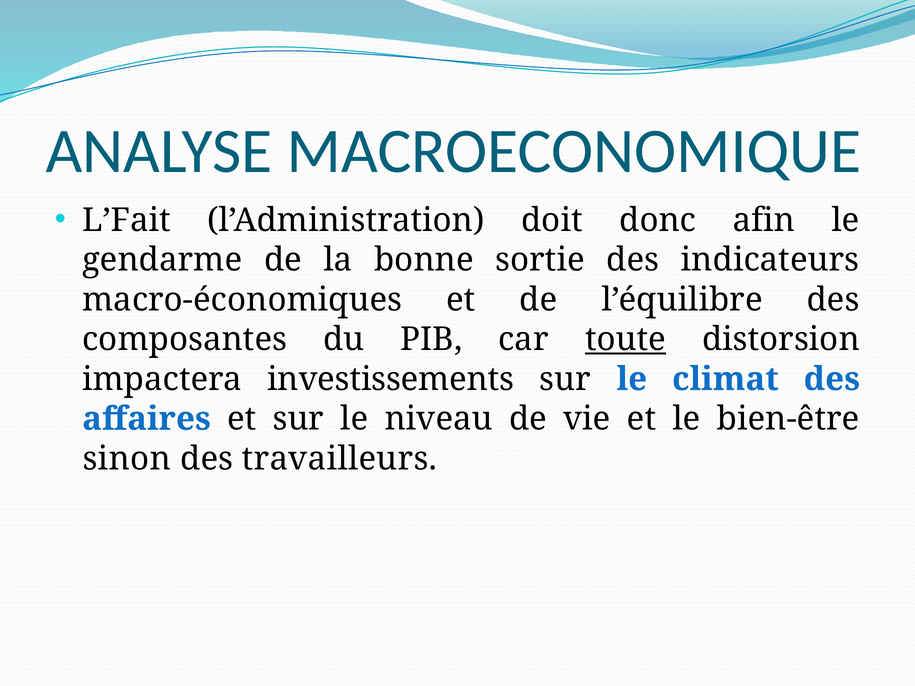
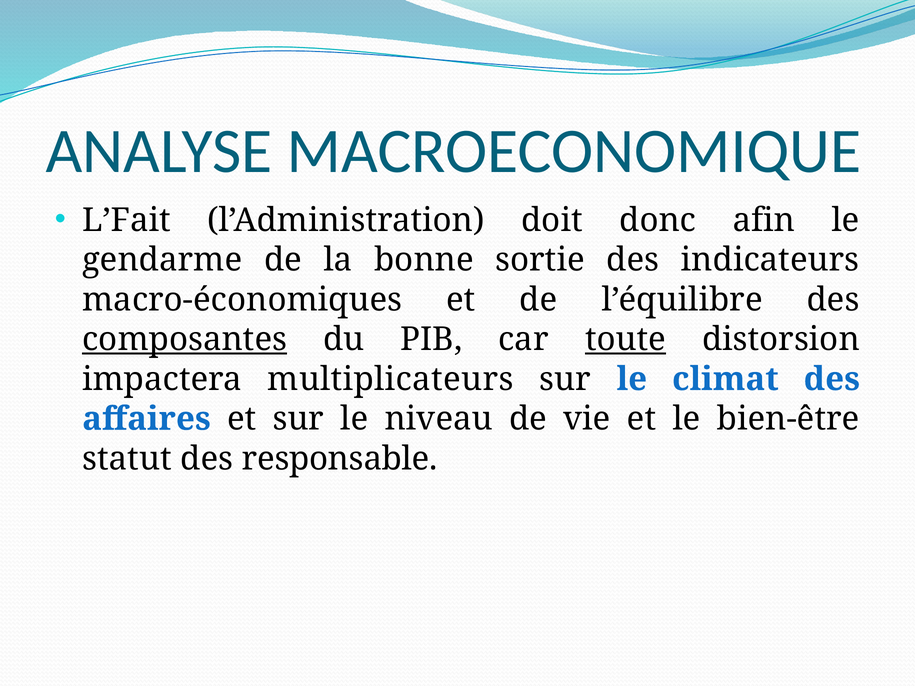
composantes underline: none -> present
investissements: investissements -> multiplicateurs
sinon: sinon -> statut
travailleurs: travailleurs -> responsable
